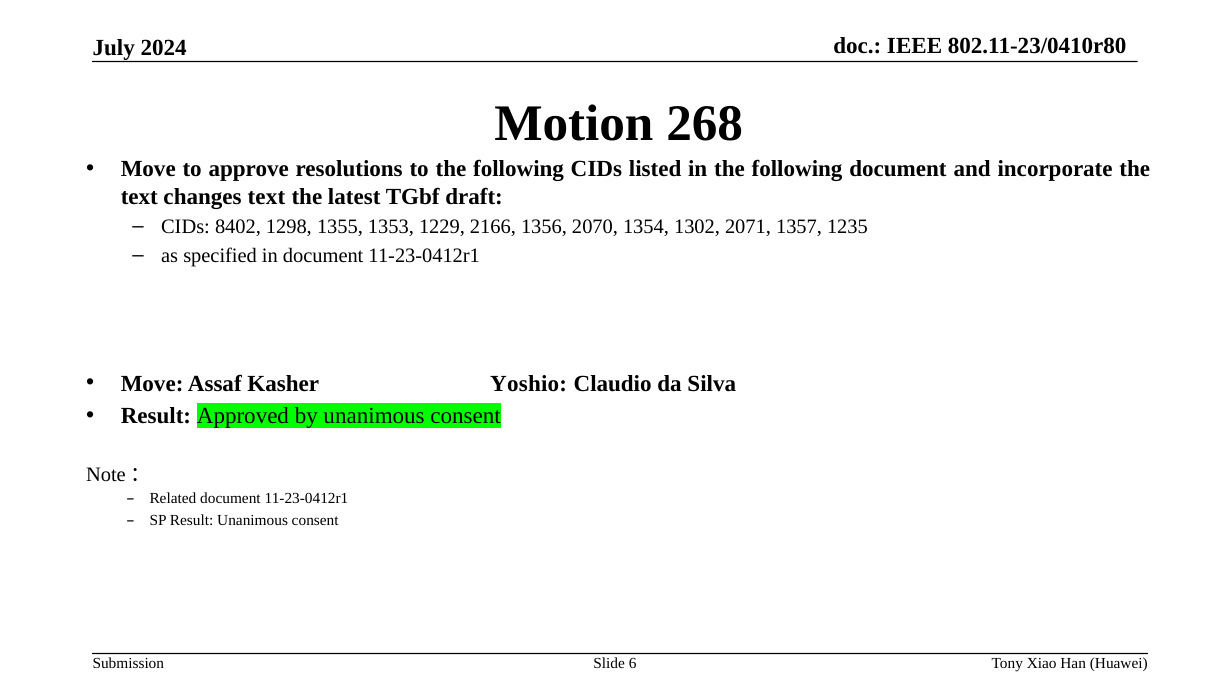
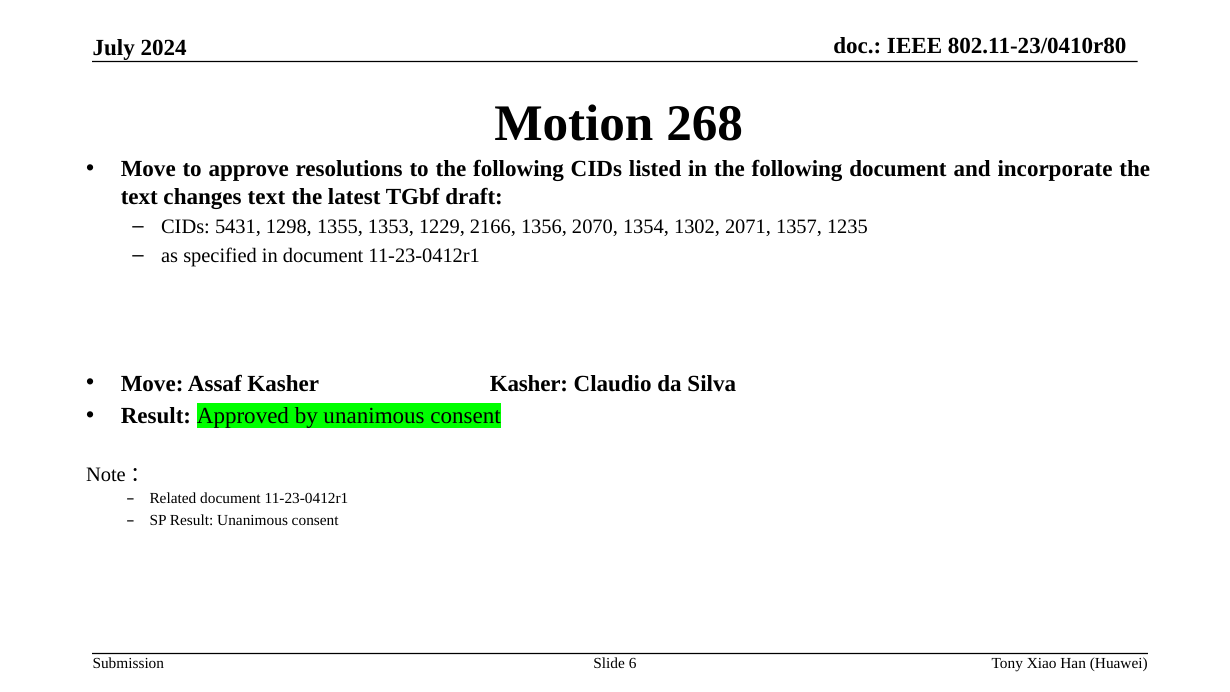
8402: 8402 -> 5431
Kasher Yoshio: Yoshio -> Kasher
